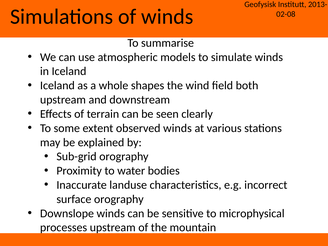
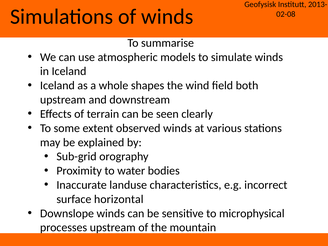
surface orography: orography -> horizontal
